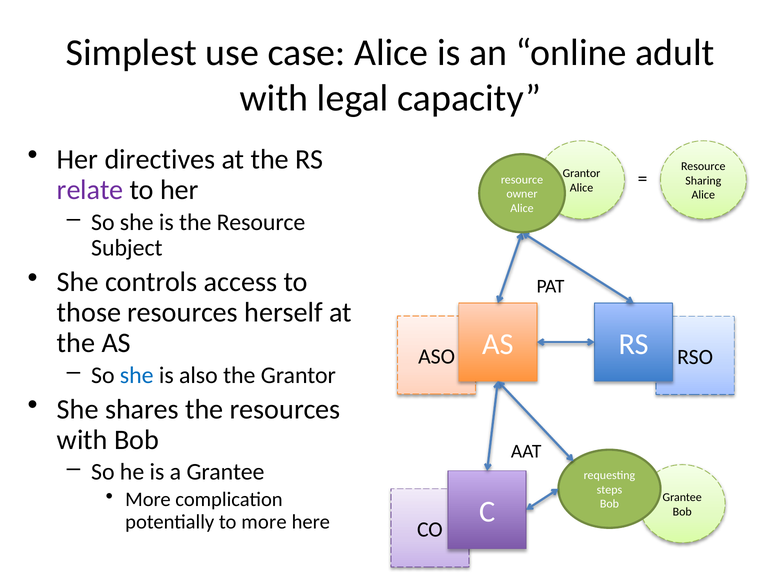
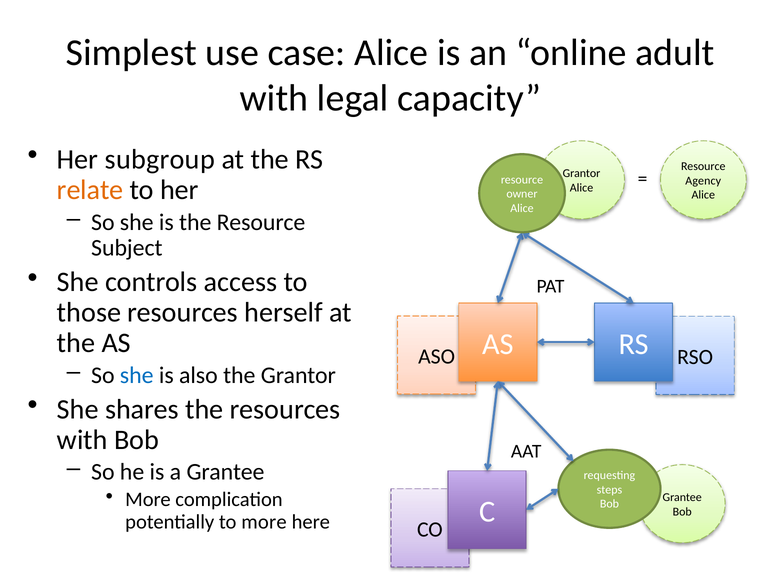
directives: directives -> subgroup
Sharing: Sharing -> Agency
relate colour: purple -> orange
